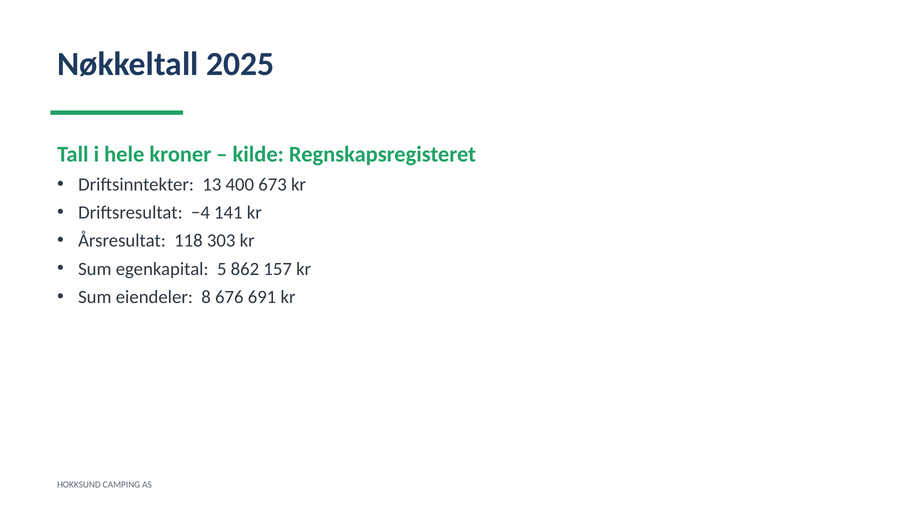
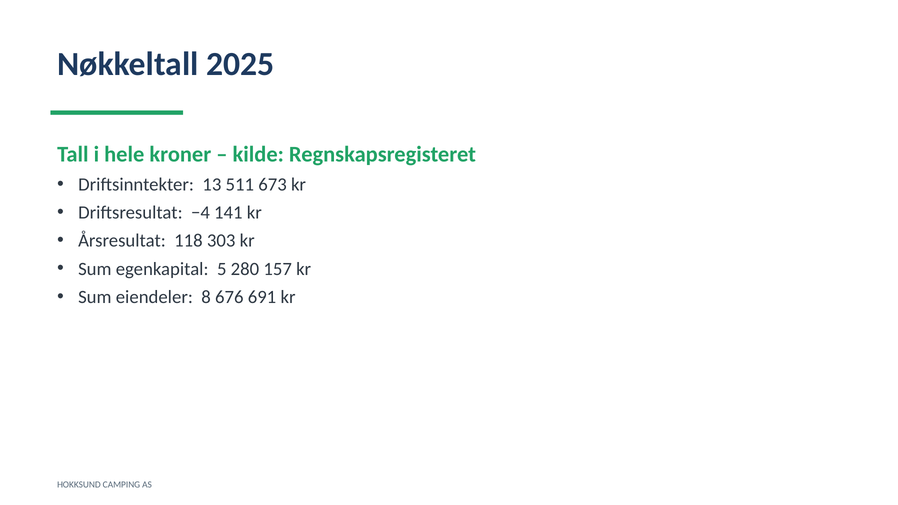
400: 400 -> 511
862: 862 -> 280
